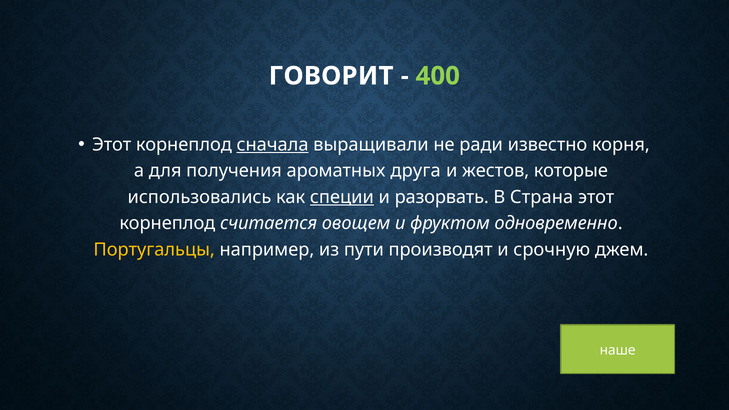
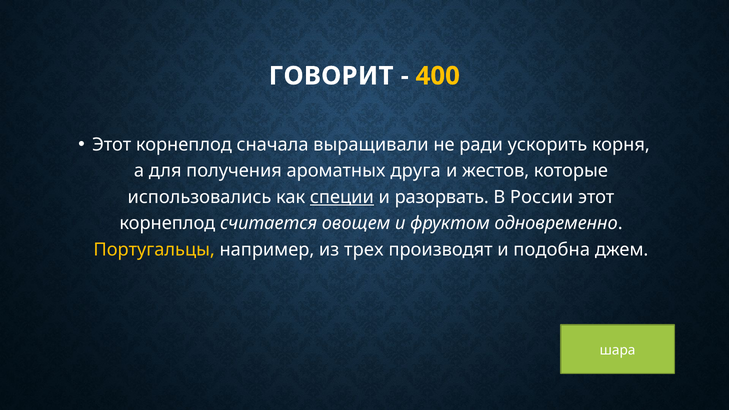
400 colour: light green -> yellow
сначала underline: present -> none
известно: известно -> ускорить
Страна: Страна -> России
пути: пути -> трех
срочную: срочную -> подобна
наше: наше -> шара
